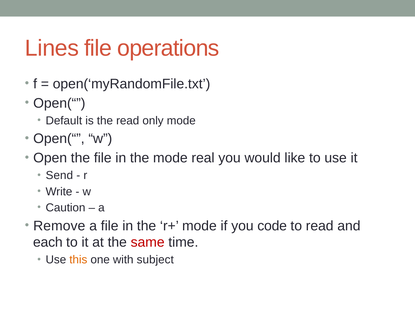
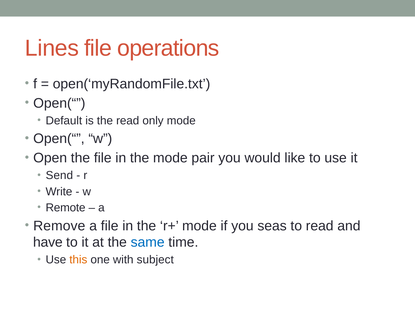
real: real -> pair
Caution: Caution -> Remote
code: code -> seas
each: each -> have
same colour: red -> blue
